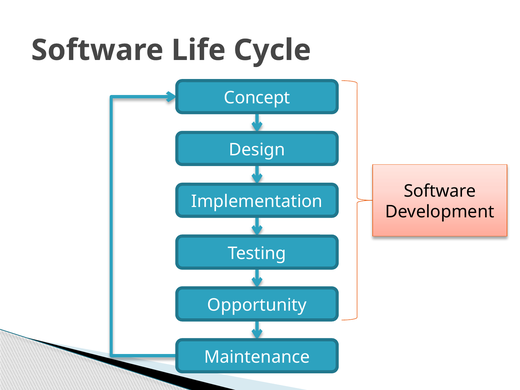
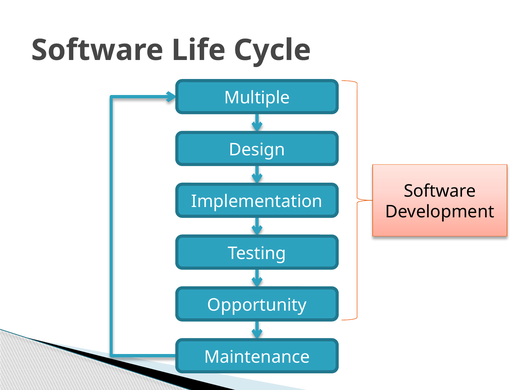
Concept: Concept -> Multiple
